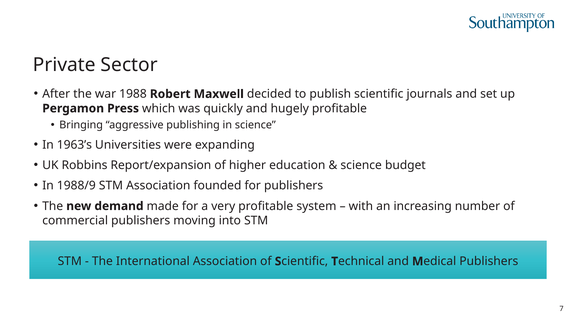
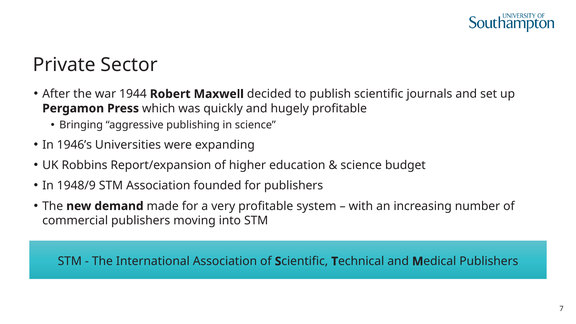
1988: 1988 -> 1944
1963’s: 1963’s -> 1946’s
1988/9: 1988/9 -> 1948/9
